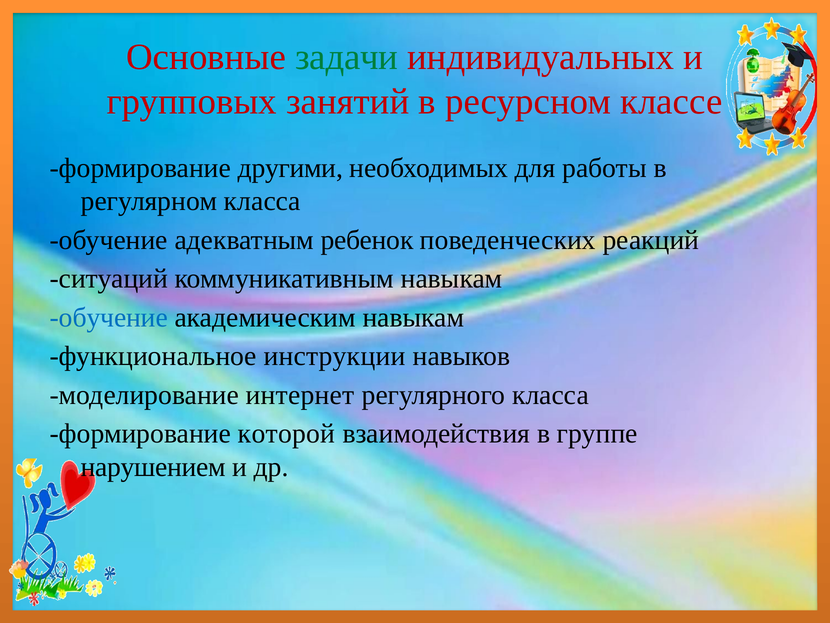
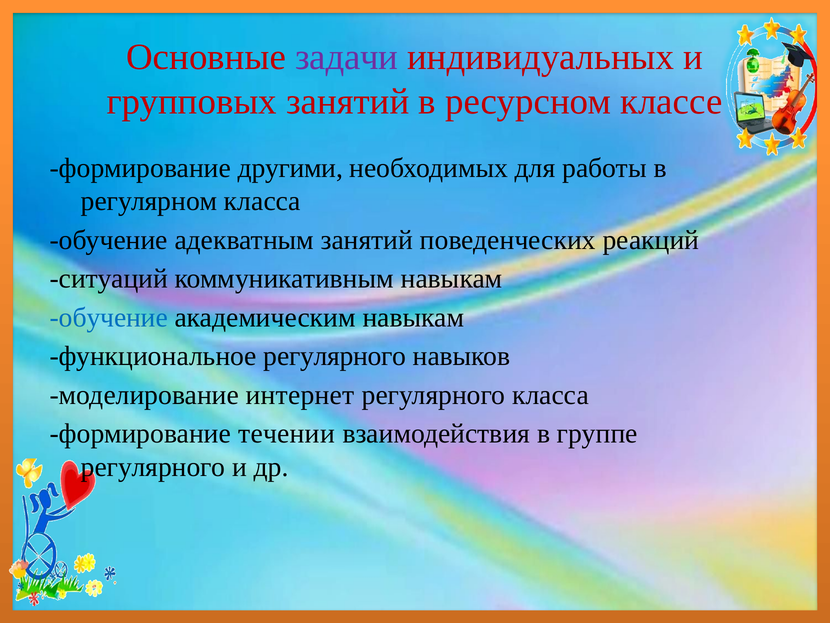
задачи colour: green -> purple
адекватным ребенок: ребенок -> занятий
функциональное инструкции: инструкции -> регулярного
которой: которой -> течении
нарушением at (153, 467): нарушением -> регулярного
